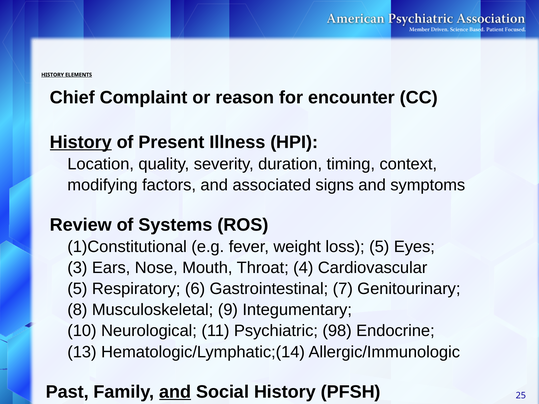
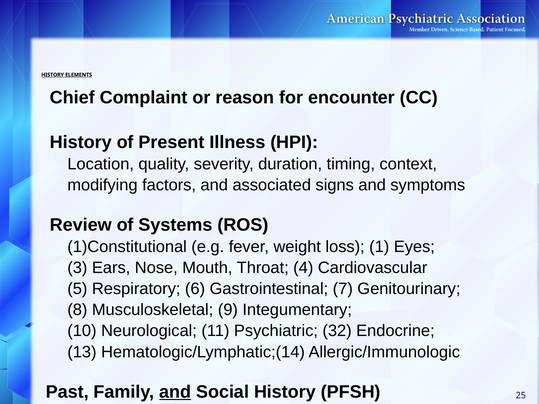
History at (81, 142) underline: present -> none
loss 5: 5 -> 1
98: 98 -> 32
